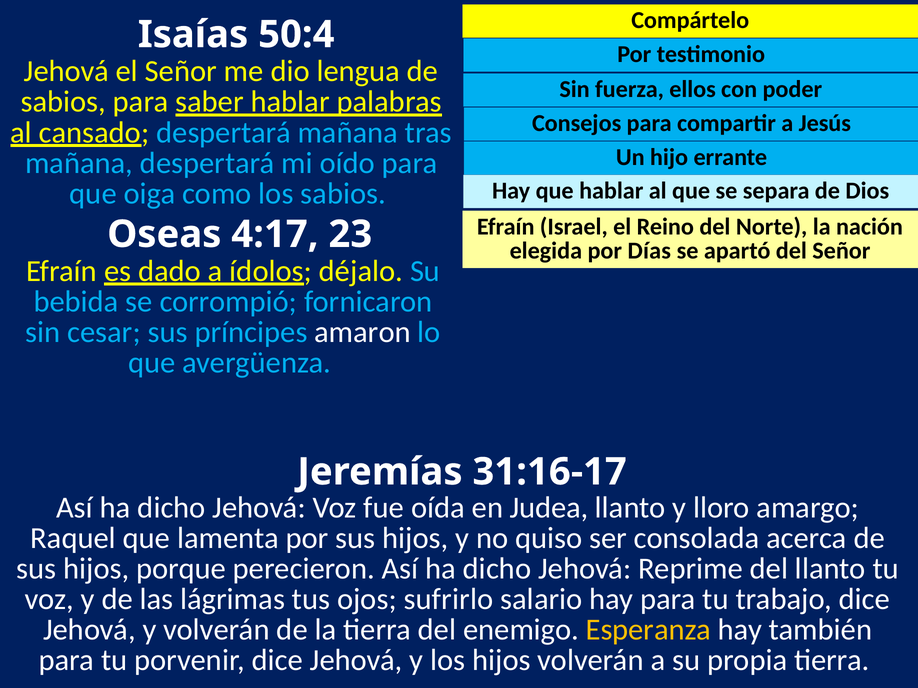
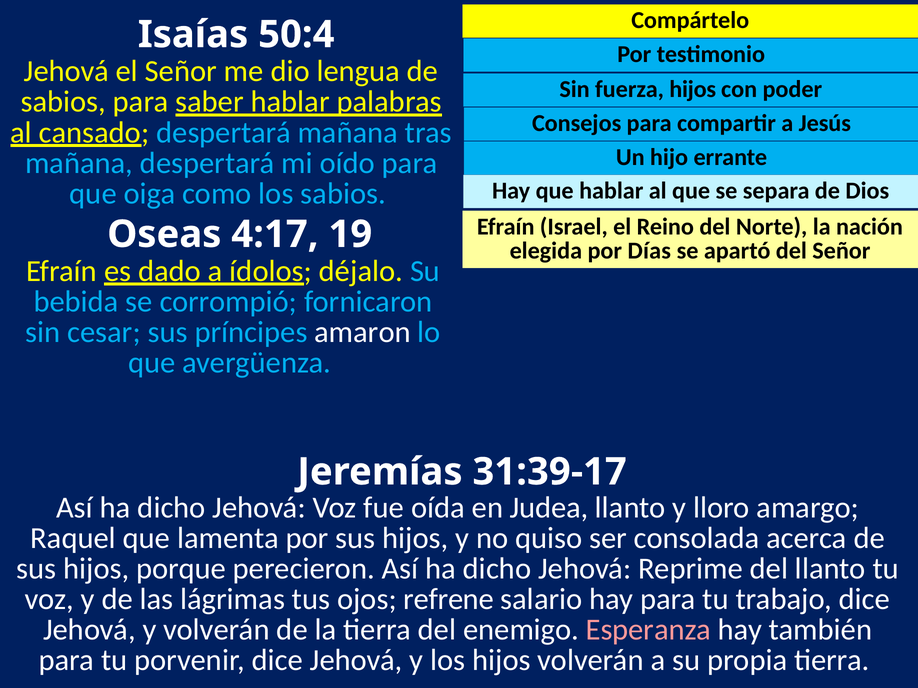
fuerza ellos: ellos -> hijos
23: 23 -> 19
31:16-17: 31:16-17 -> 31:39-17
sufrirlo: sufrirlo -> refrene
Esperanza colour: yellow -> pink
